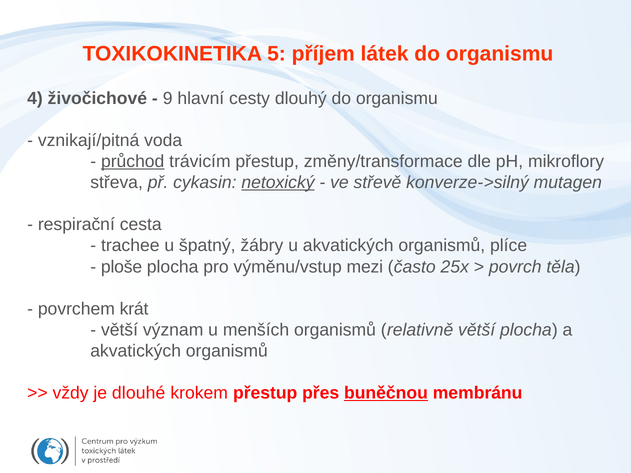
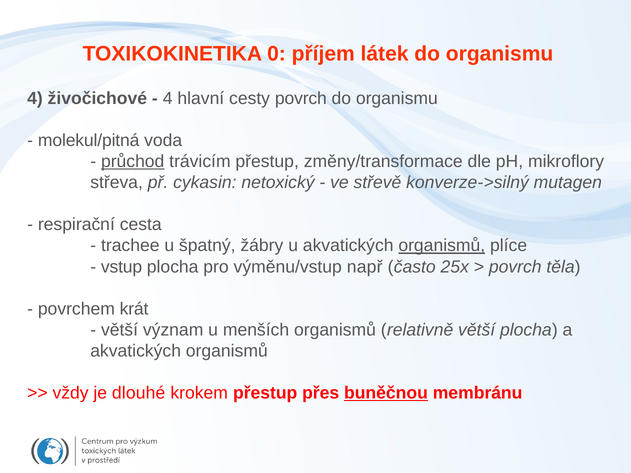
5: 5 -> 0
9 at (168, 99): 9 -> 4
cesty dlouhý: dlouhý -> povrch
vznikají/pitná: vznikají/pitná -> molekul/pitná
netoxický underline: present -> none
organismů at (442, 246) underline: none -> present
ploše: ploše -> vstup
mezi: mezi -> např
